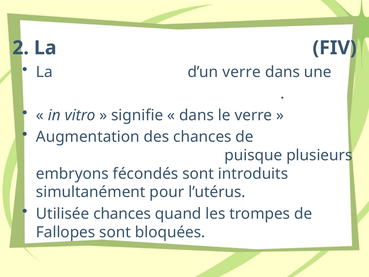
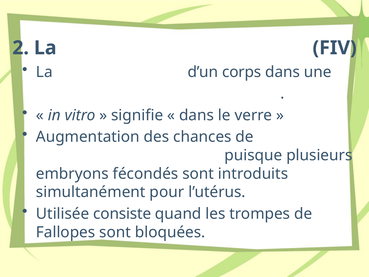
d’un verre: verre -> corps
Utilisée chances: chances -> consiste
